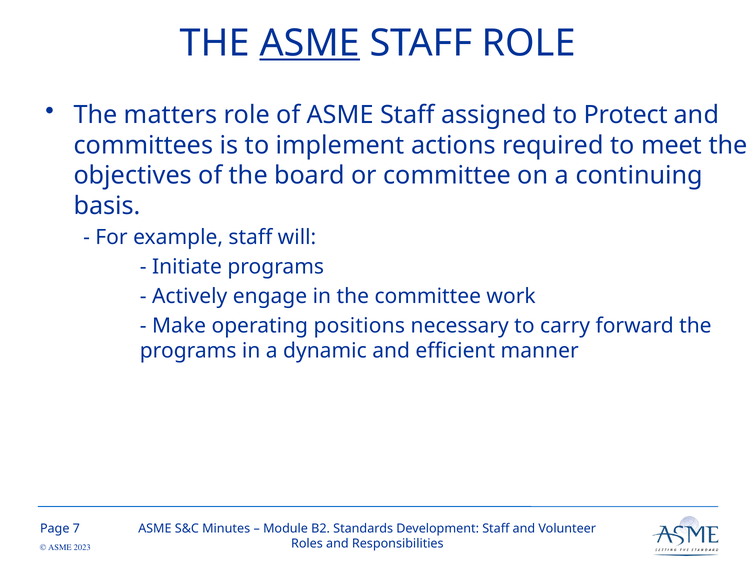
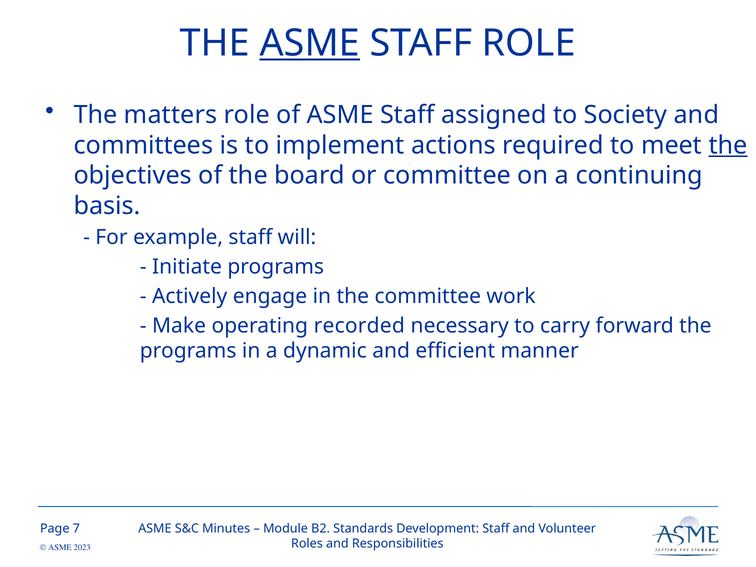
Protect: Protect -> Society
the at (728, 145) underline: none -> present
positions: positions -> recorded
